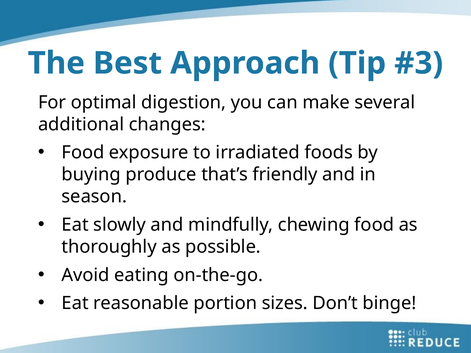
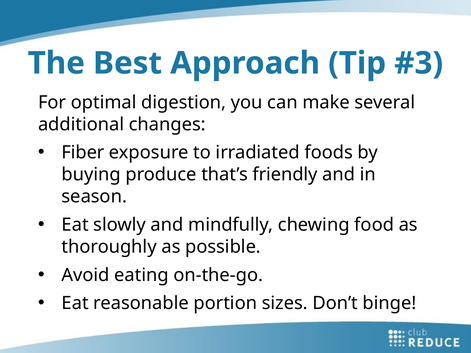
Food at (83, 153): Food -> Fiber
